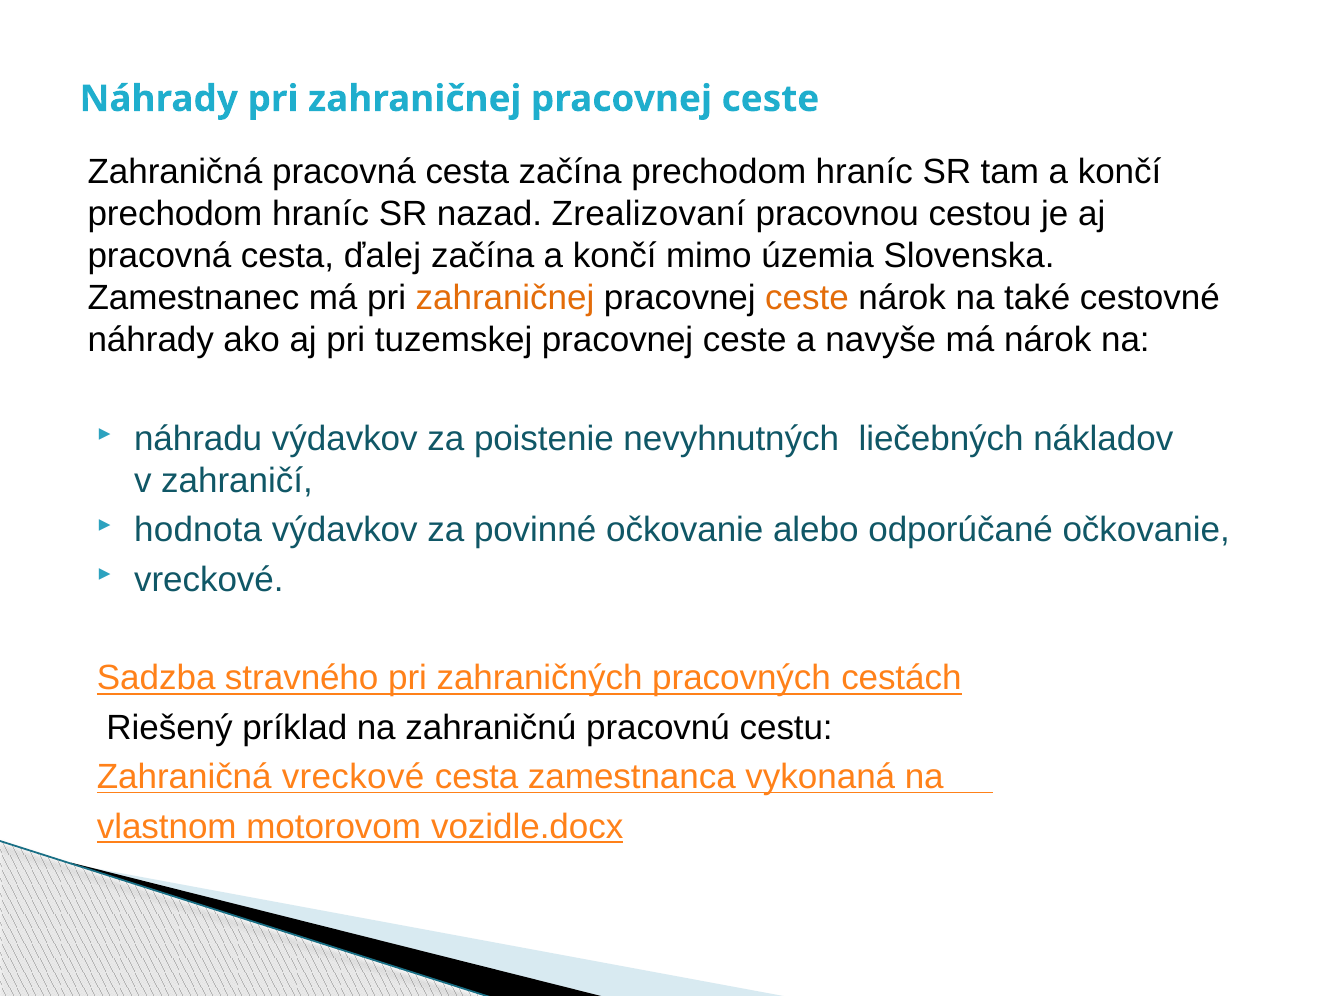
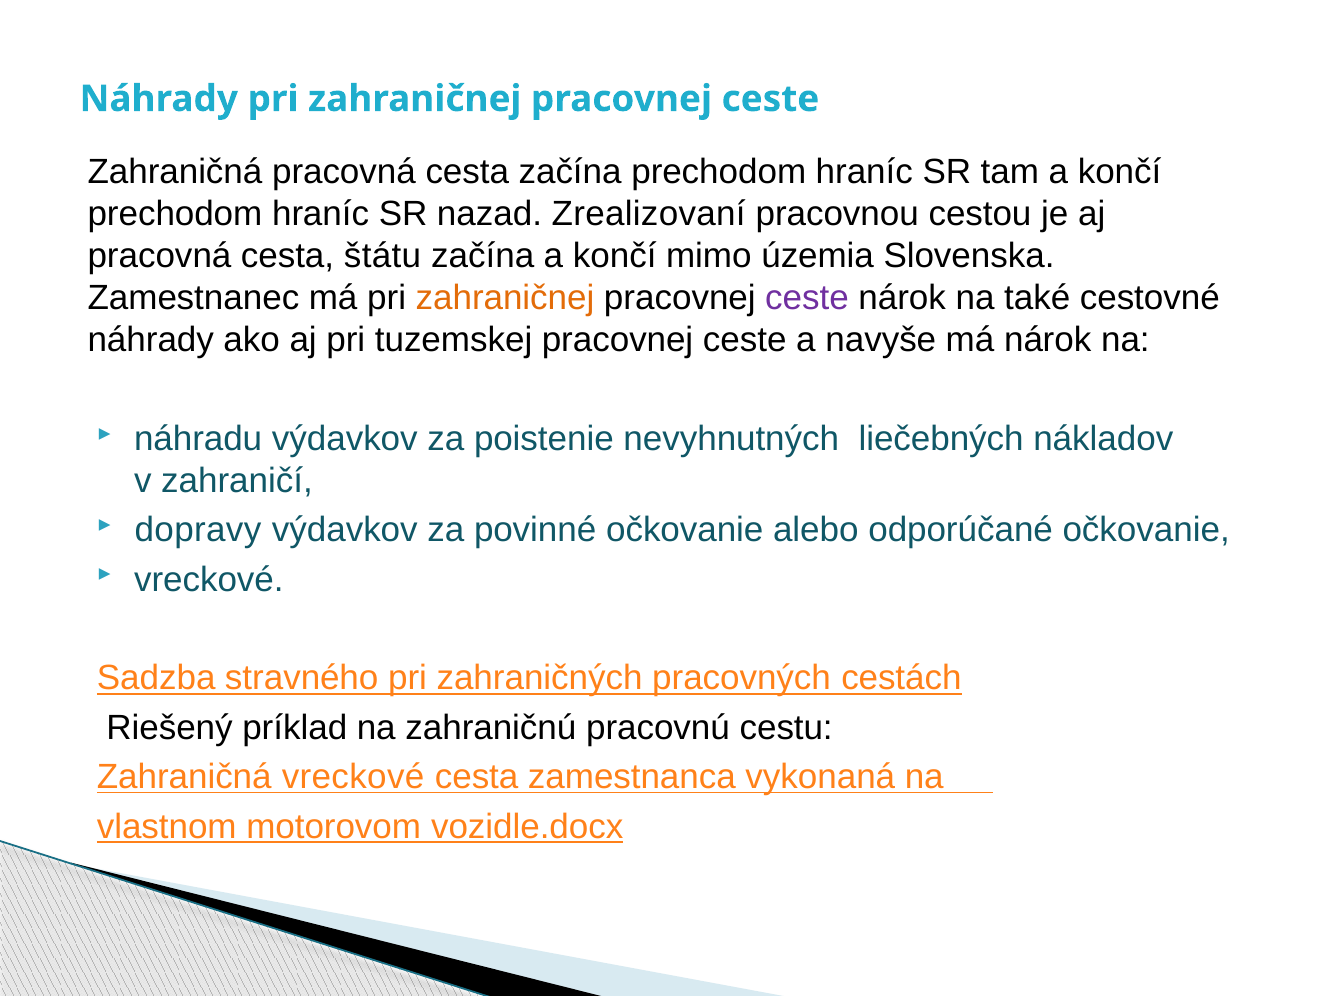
ďalej: ďalej -> štátu
ceste at (807, 298) colour: orange -> purple
hodnota: hodnota -> dopravy
